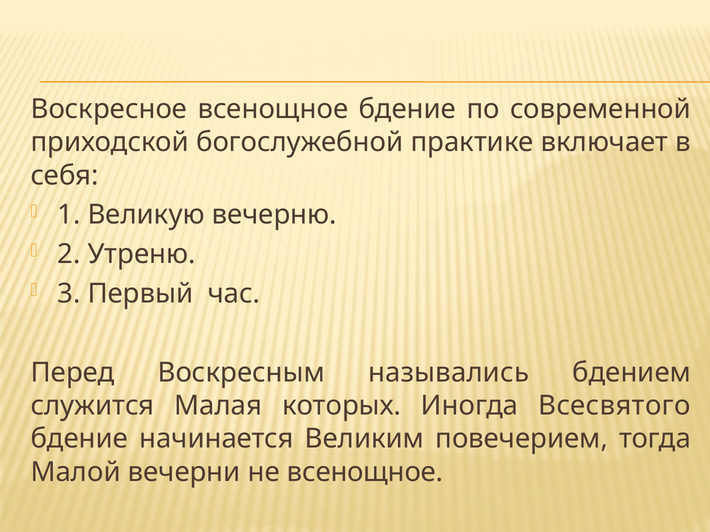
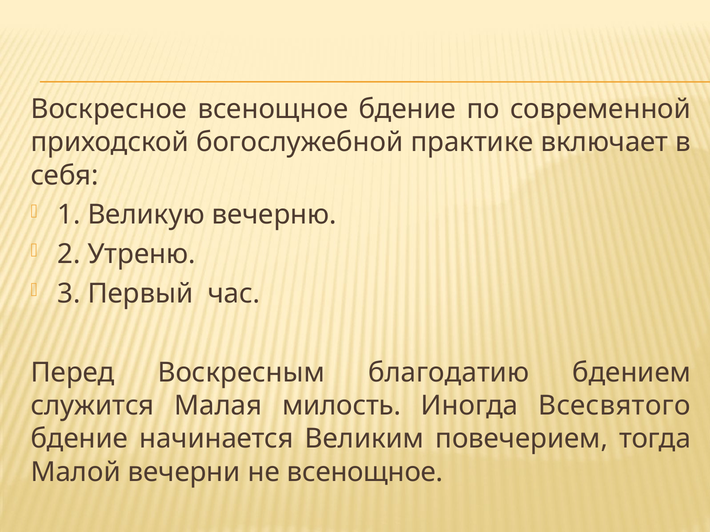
назывались: назывались -> благодатию
которых: которых -> милость
